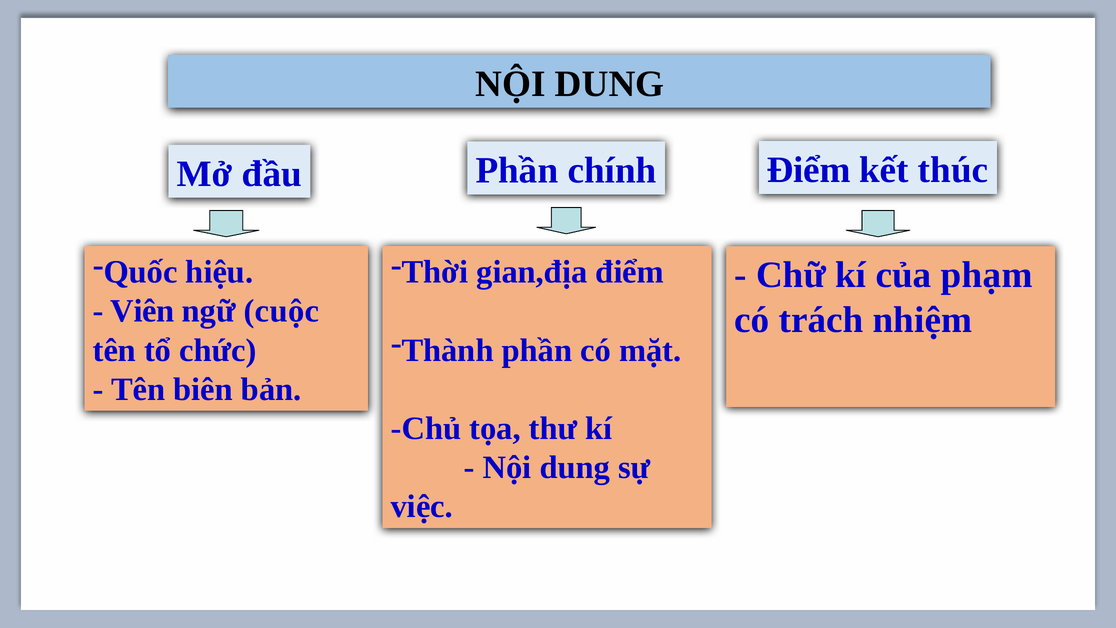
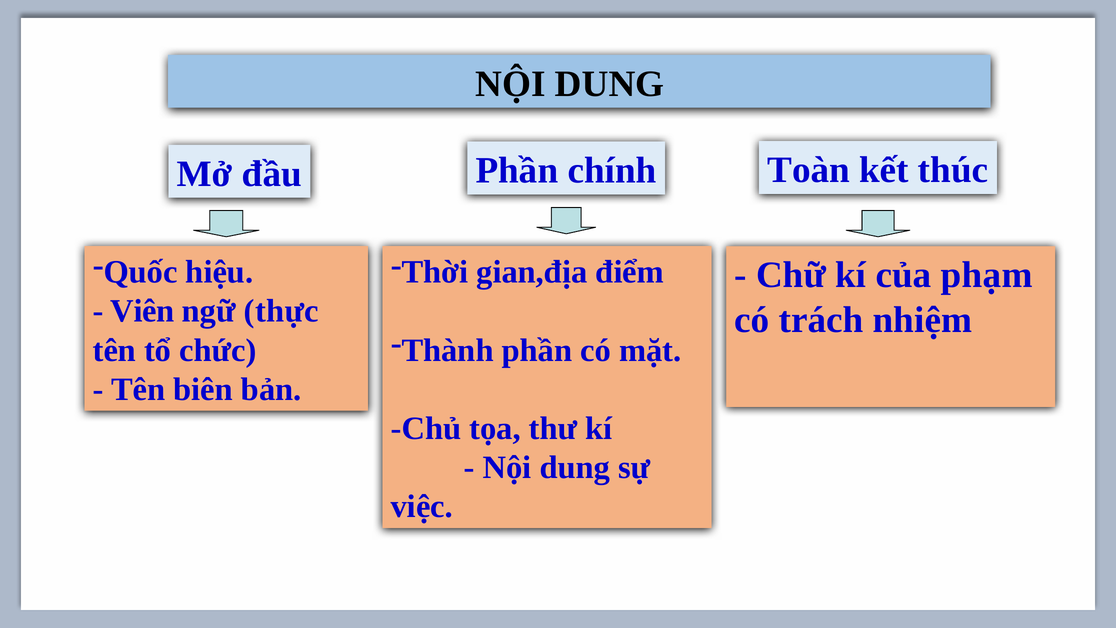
chính Điểm: Điểm -> Toàn
cuộc: cuộc -> thực
